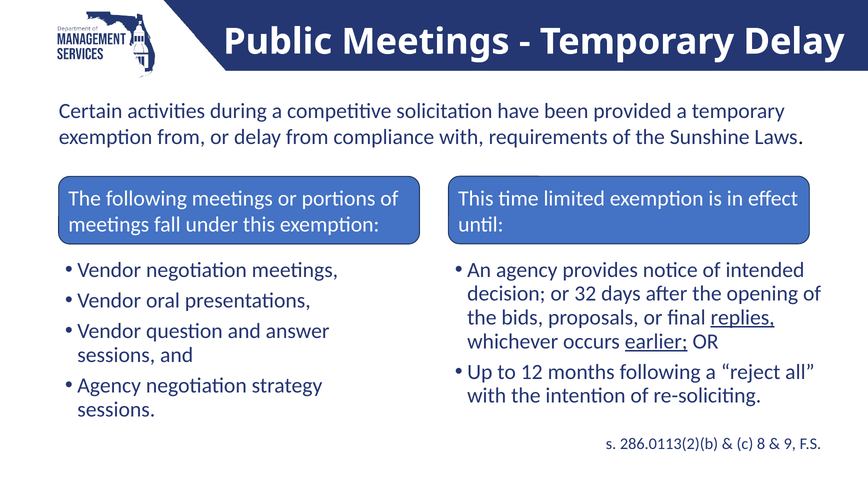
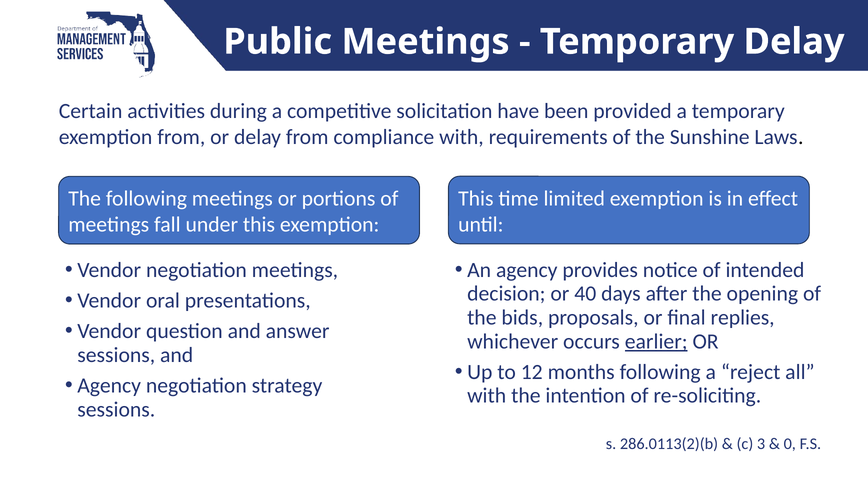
32: 32 -> 40
replies underline: present -> none
8: 8 -> 3
9: 9 -> 0
